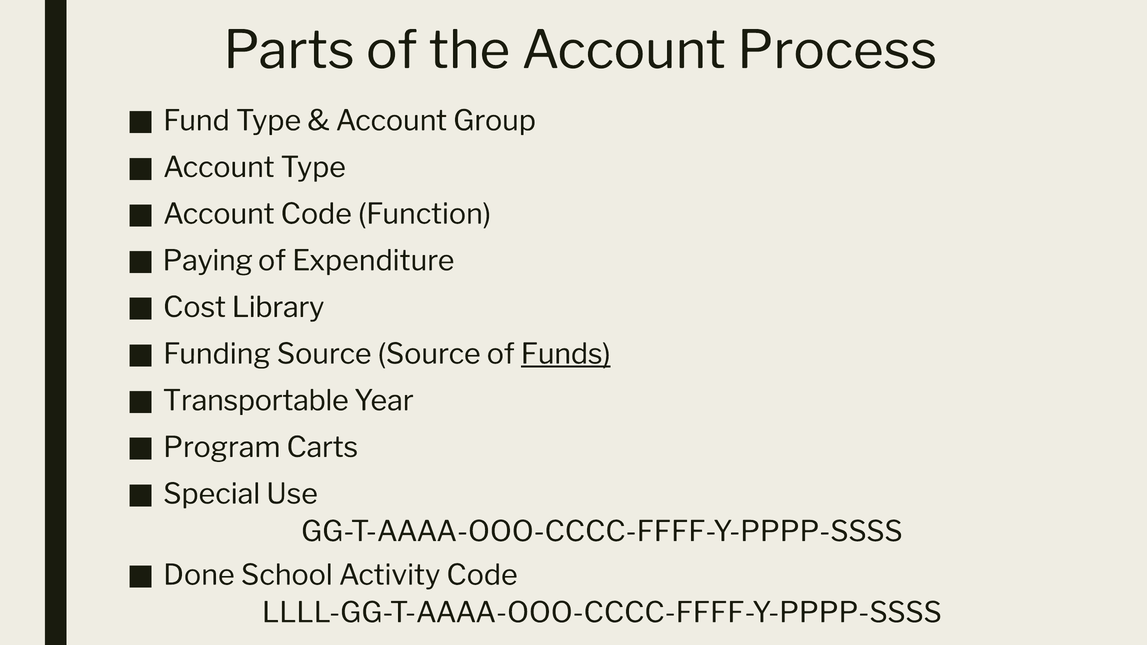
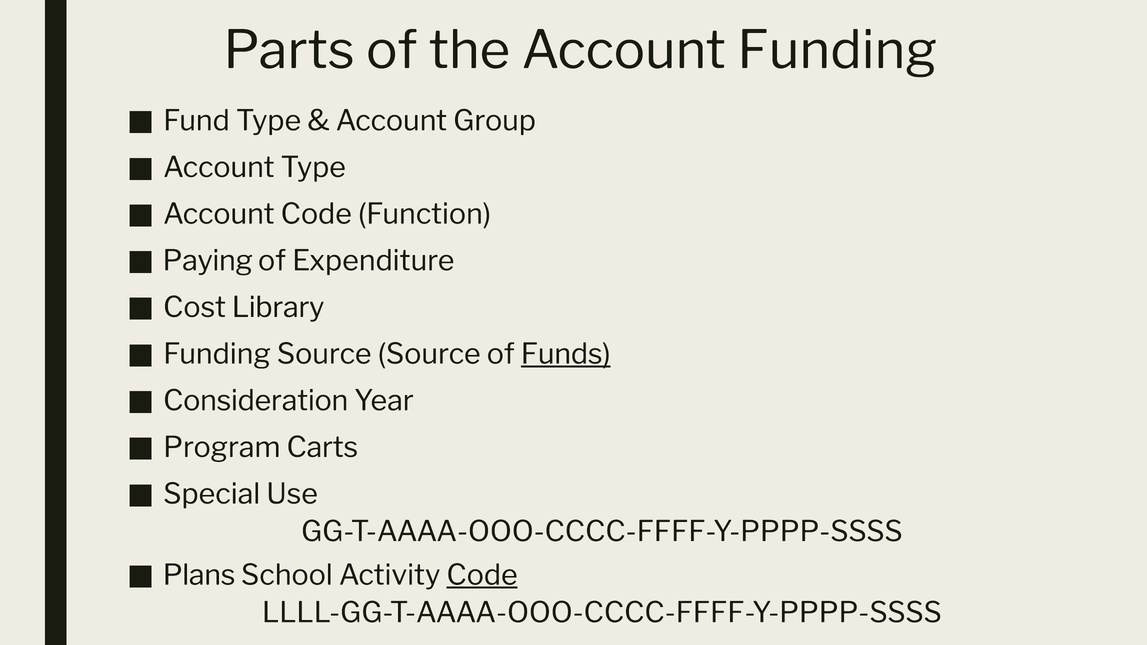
Account Process: Process -> Funding
Transportable: Transportable -> Consideration
Done: Done -> Plans
Code at (482, 575) underline: none -> present
